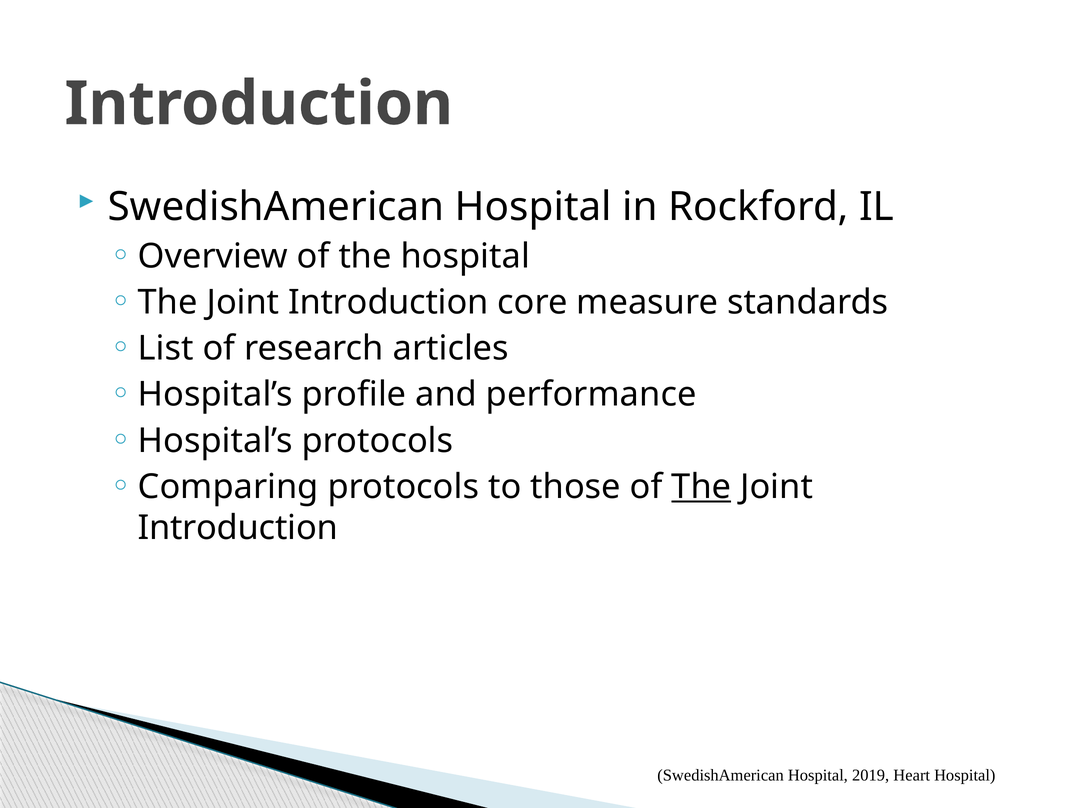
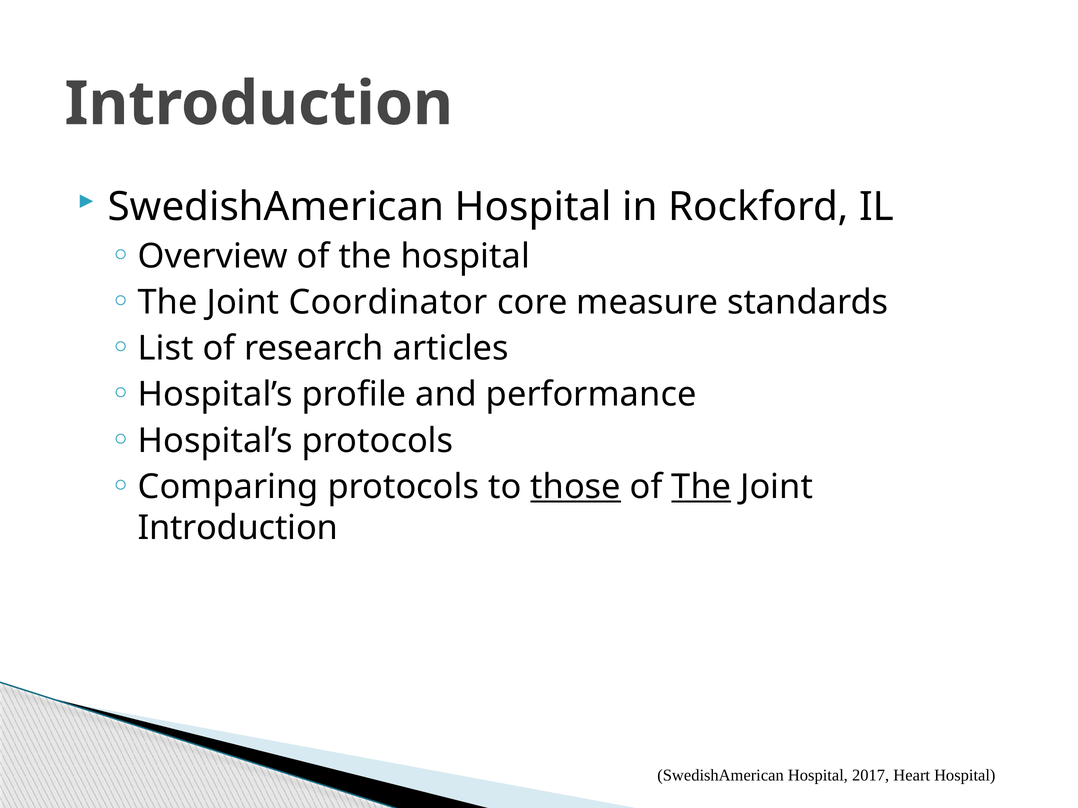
Introduction at (388, 303): Introduction -> Coordinator
those underline: none -> present
2019: 2019 -> 2017
